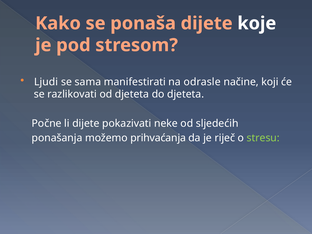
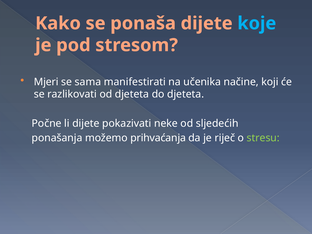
koje colour: white -> light blue
Ljudi: Ljudi -> Mjeri
odrasle: odrasle -> učenika
